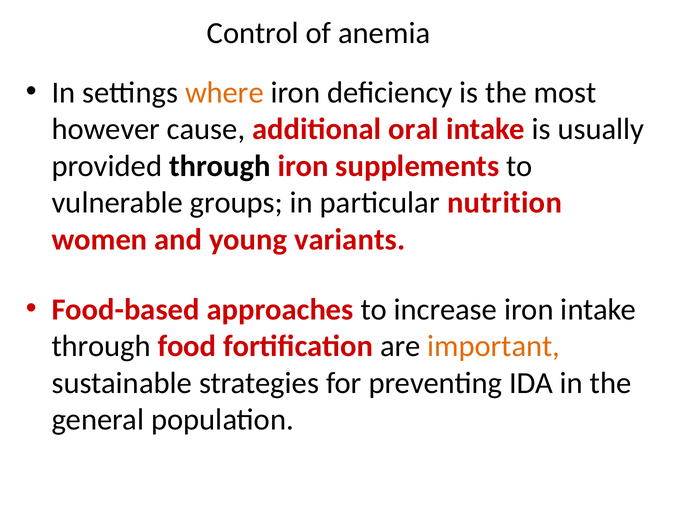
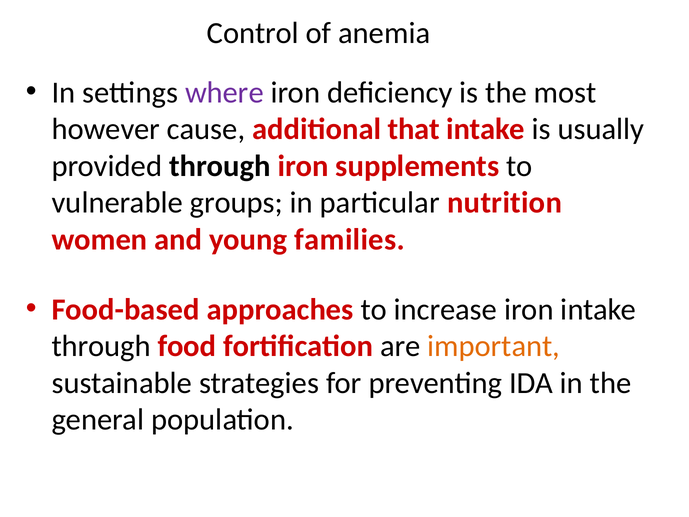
where colour: orange -> purple
oral: oral -> that
variants: variants -> families
